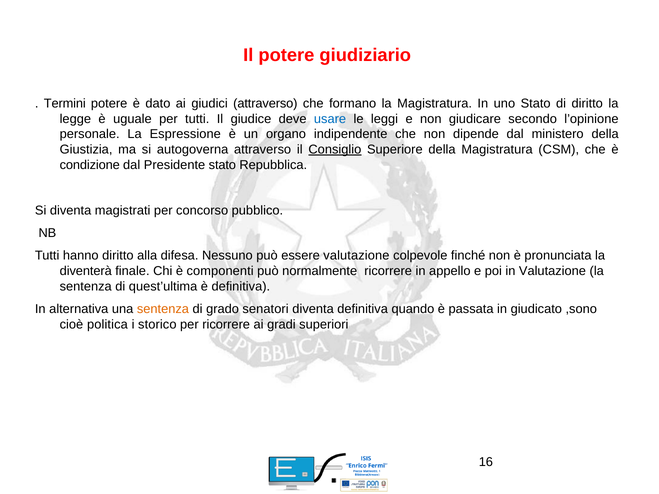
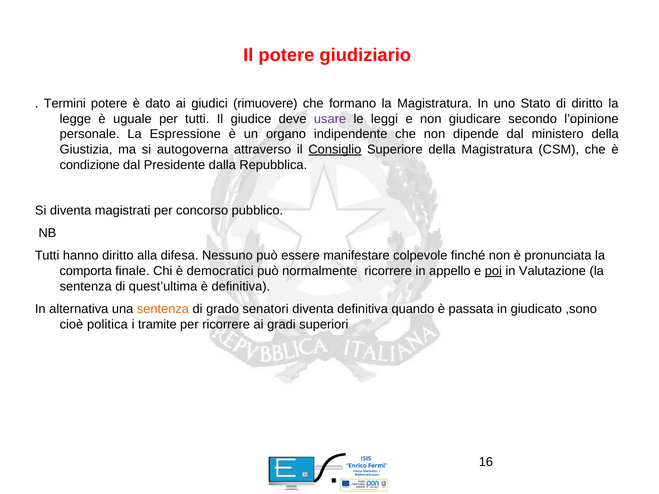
giudici attraverso: attraverso -> rimuovere
usare colour: blue -> purple
Presidente stato: stato -> dalla
essere valutazione: valutazione -> manifestare
diventerà: diventerà -> comporta
componenti: componenti -> democratici
poi underline: none -> present
storico: storico -> tramite
